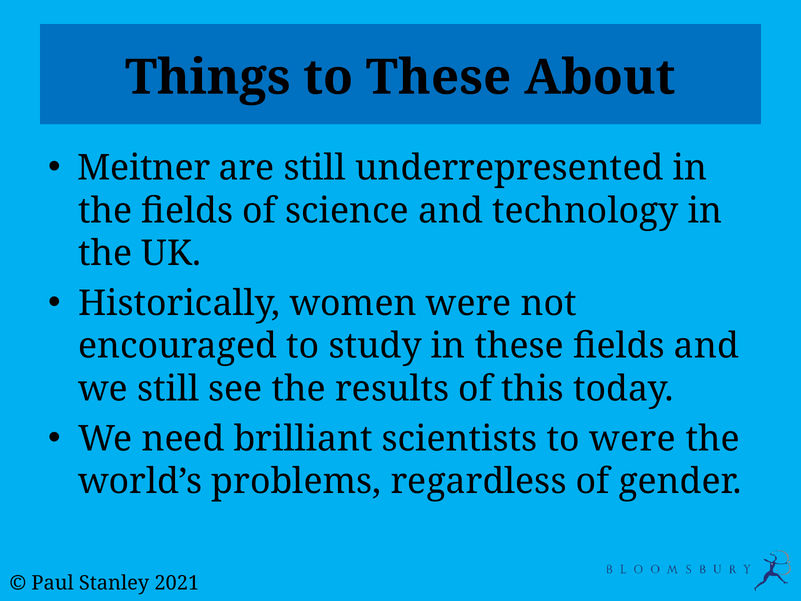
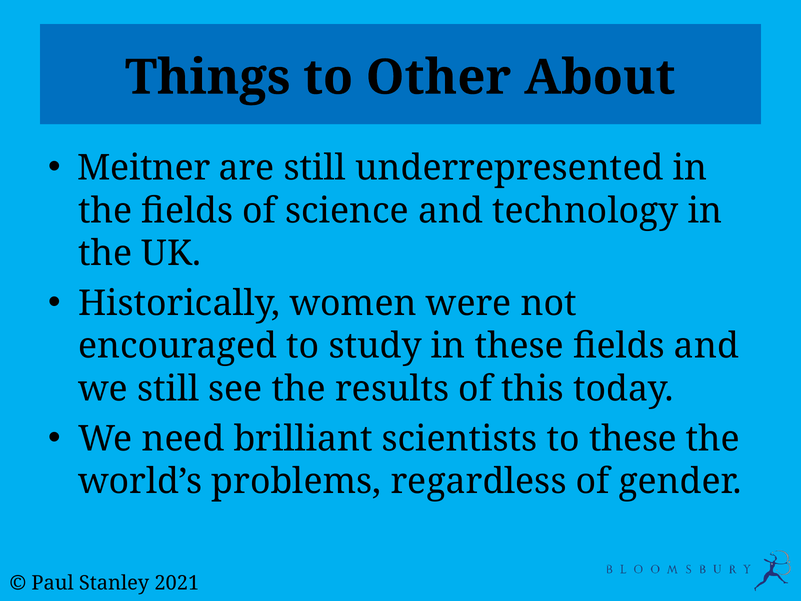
to These: These -> Other
to were: were -> these
